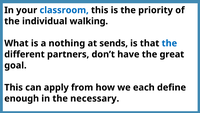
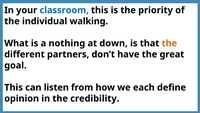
sends: sends -> down
the at (169, 43) colour: blue -> orange
apply: apply -> listen
enough: enough -> opinion
necessary: necessary -> credibility
